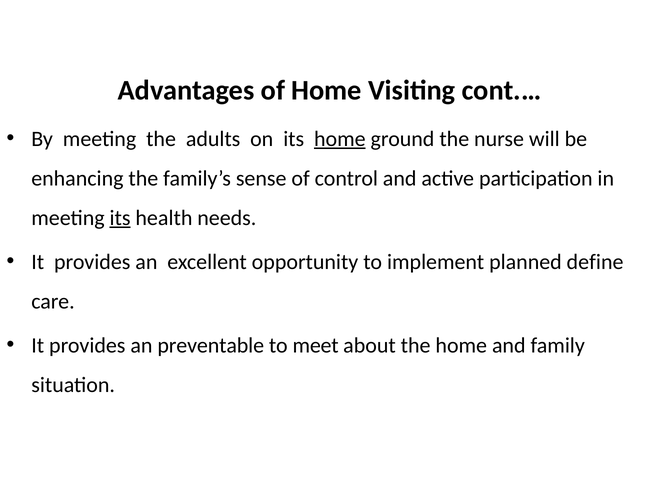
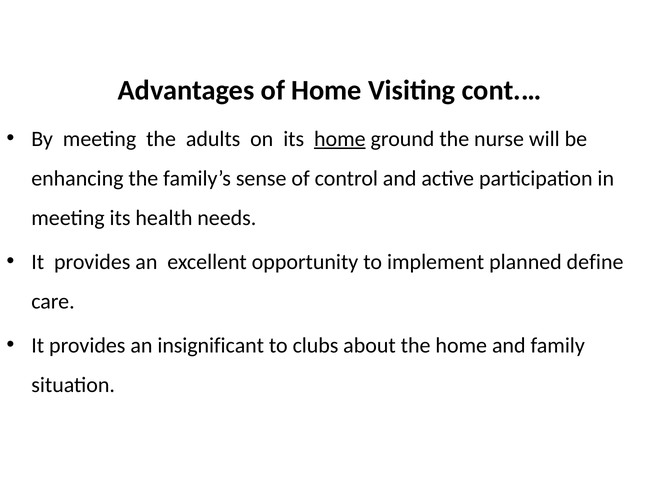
its at (120, 218) underline: present -> none
preventable: preventable -> insignificant
meet: meet -> clubs
